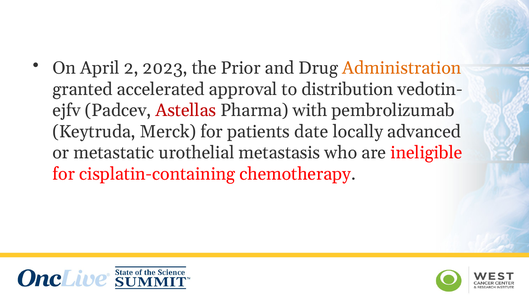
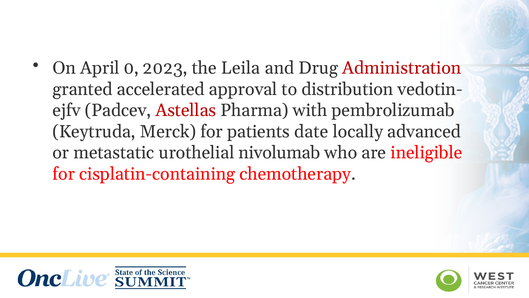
2: 2 -> 0
Prior: Prior -> Leila
Administration colour: orange -> red
metastasis: metastasis -> nivolumab
